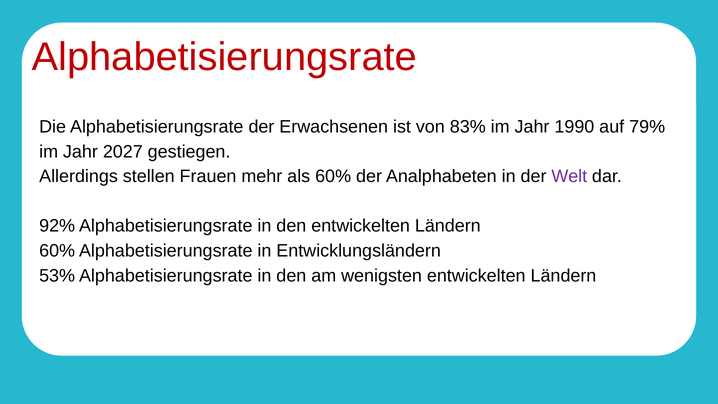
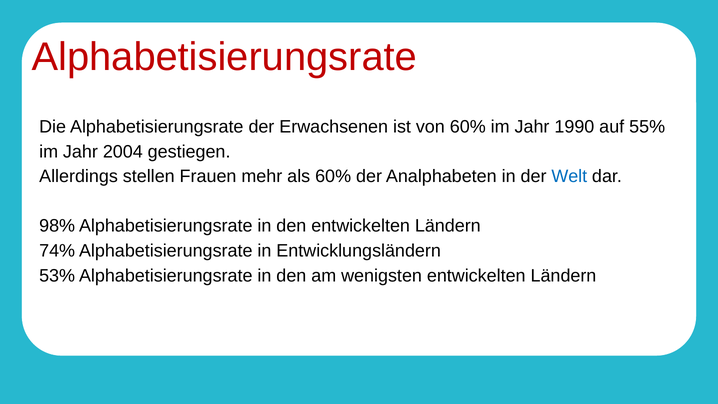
von 83%: 83% -> 60%
79%: 79% -> 55%
2027: 2027 -> 2004
Welt colour: purple -> blue
92%: 92% -> 98%
60% at (57, 251): 60% -> 74%
